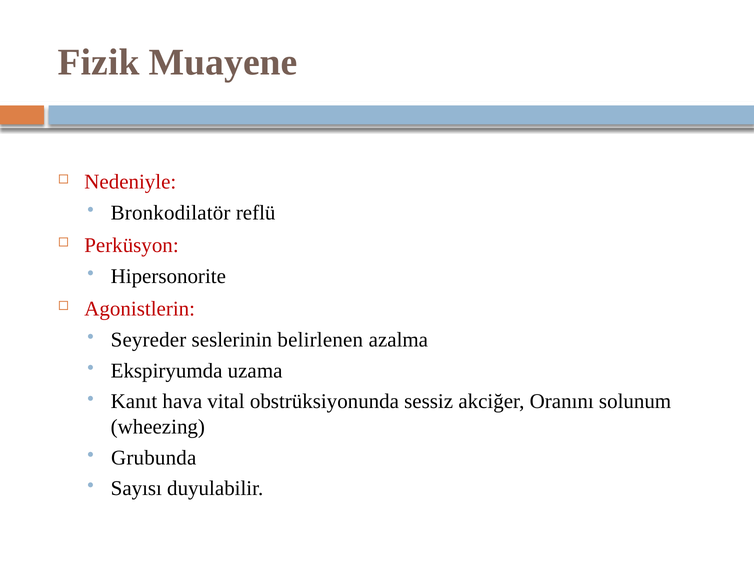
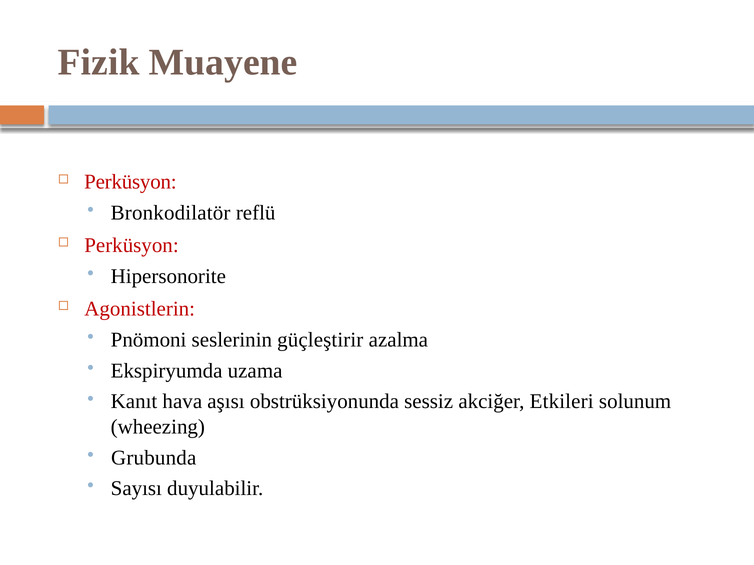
Nedeniyle at (130, 182): Nedeniyle -> Perküsyon
Seyreder: Seyreder -> Pnömoni
belirlenen: belirlenen -> güçleştirir
vital: vital -> aşısı
Oranını: Oranını -> Etkileri
